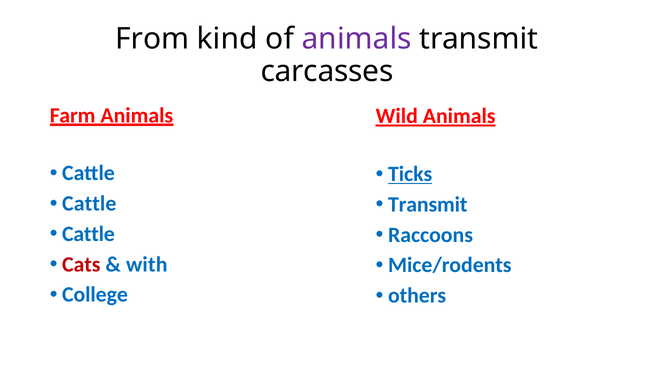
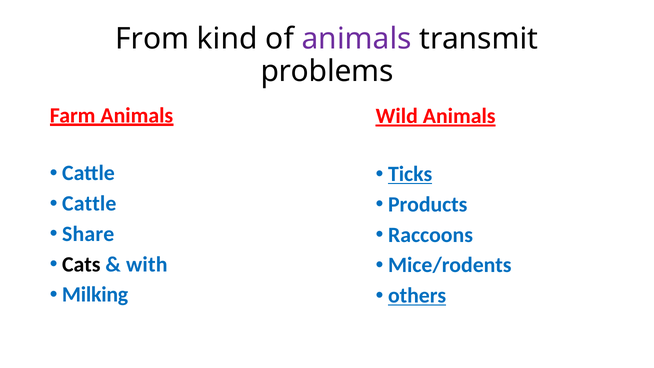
carcasses: carcasses -> problems
Transmit at (428, 204): Transmit -> Products
Cattle at (88, 234): Cattle -> Share
Cats colour: red -> black
College: College -> Milking
others underline: none -> present
